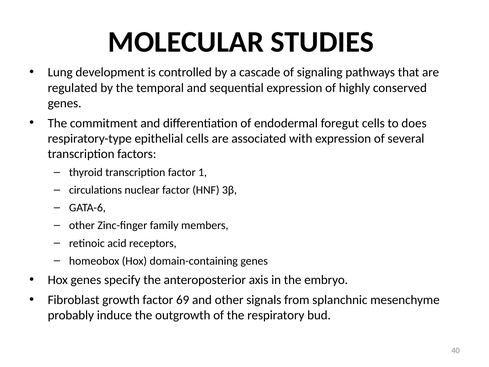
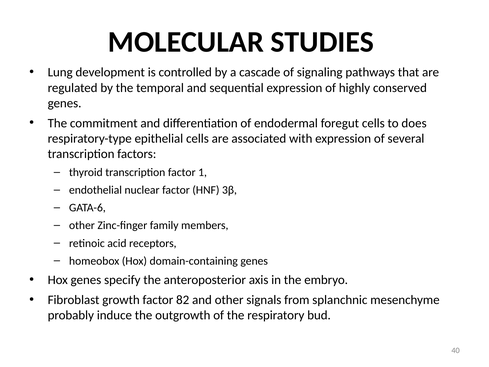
circulations: circulations -> endothelial
69: 69 -> 82
